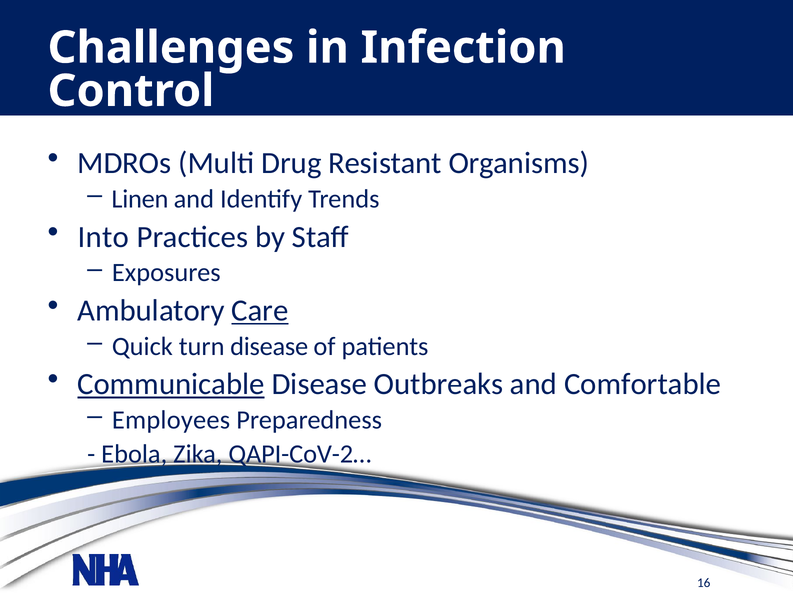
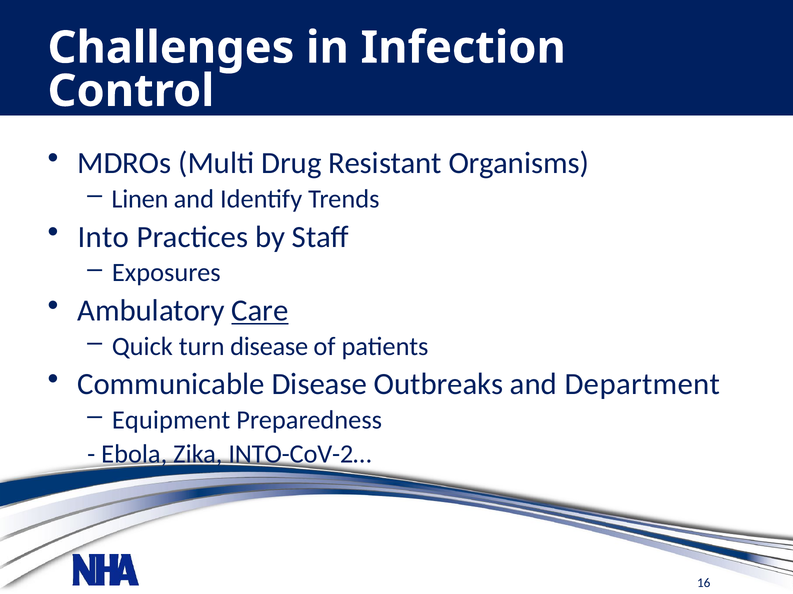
Communicable underline: present -> none
Comfortable: Comfortable -> Department
Employees: Employees -> Equipment
QAPI-CoV-2…: QAPI-CoV-2… -> INTO-CoV-2…
